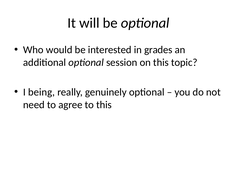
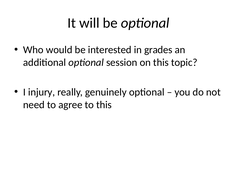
being: being -> injury
